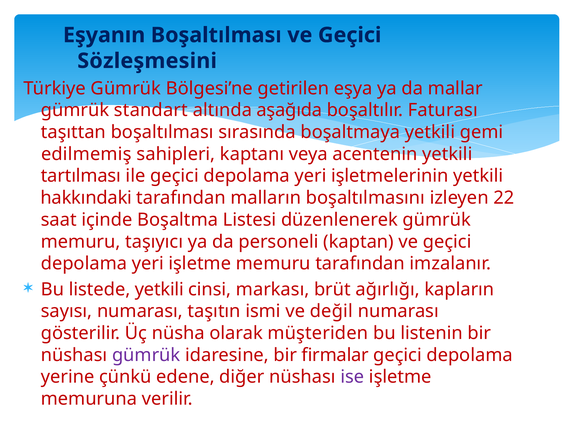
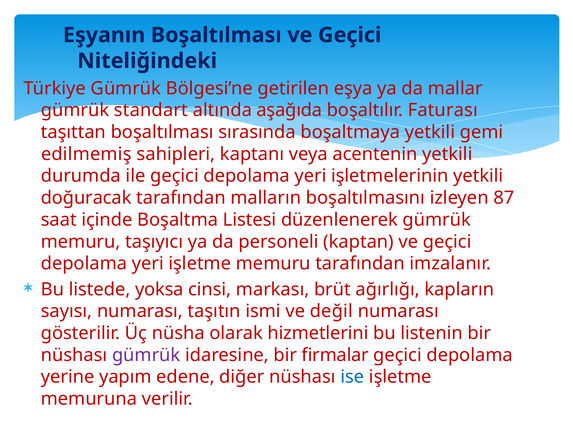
Sözleşmesini: Sözleşmesini -> Niteliğindeki
tartılması: tartılması -> durumda
hakkındaki: hakkındaki -> doğuracak
22: 22 -> 87
listede yetkili: yetkili -> yoksa
müşteriden: müşteriden -> hizmetlerini
çünkü: çünkü -> yapım
ise colour: purple -> blue
